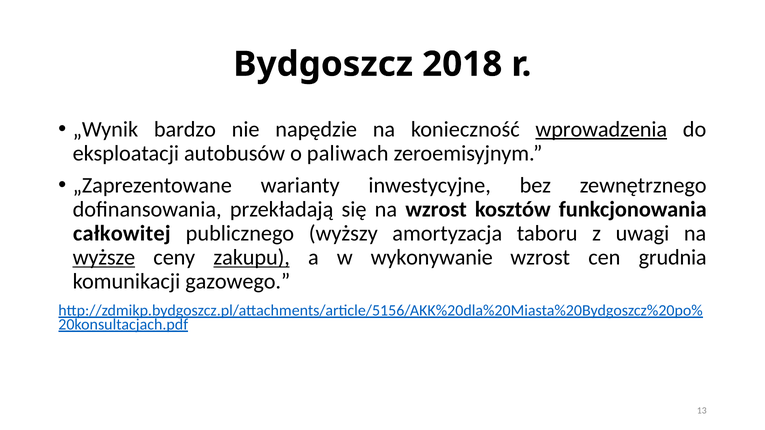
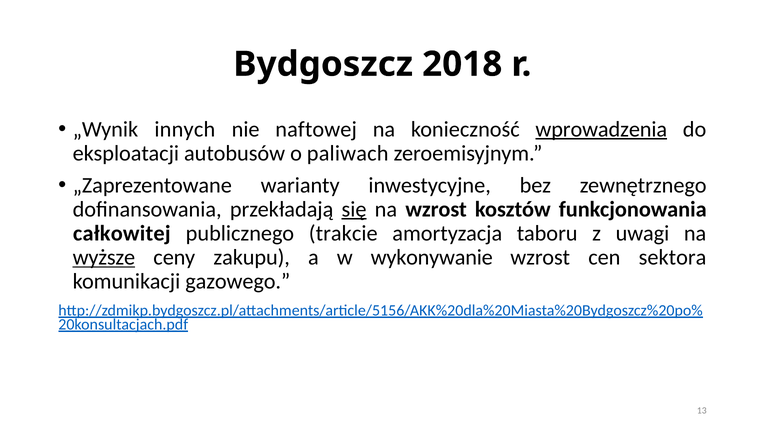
bardzo: bardzo -> innych
napędzie: napędzie -> naftowej
się underline: none -> present
wyższy: wyższy -> trakcie
zakupu underline: present -> none
grudnia: grudnia -> sektora
